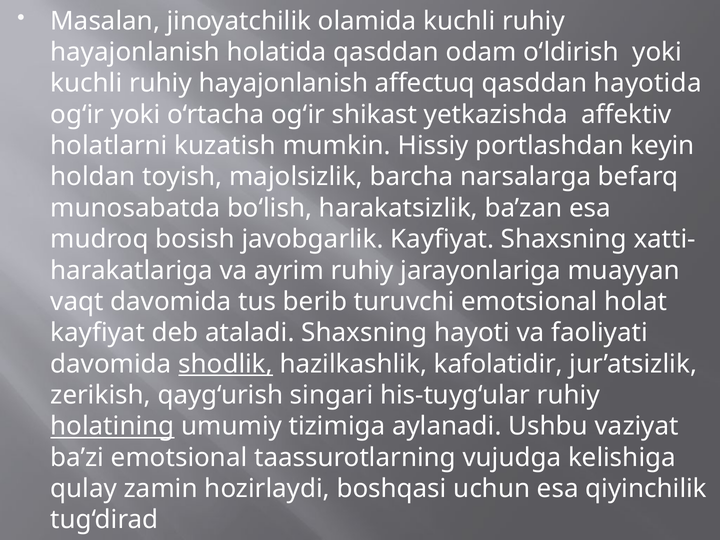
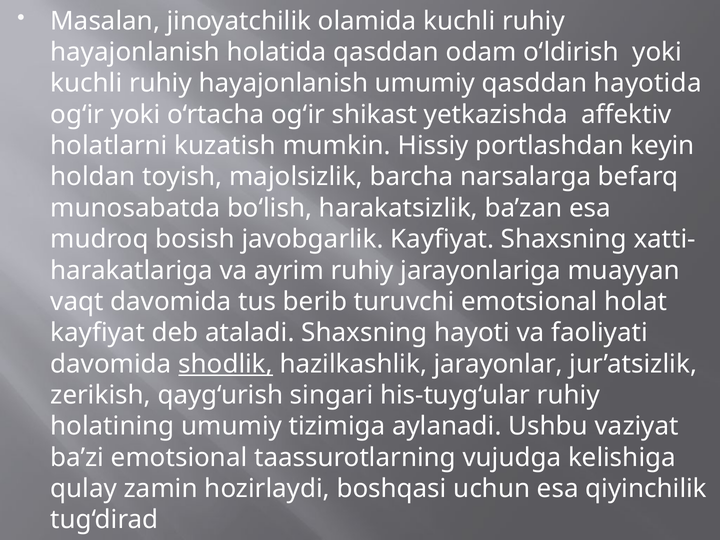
hayajonlanish affectuq: affectuq -> umumiy
kafolatidir: kafolatidir -> jarayonlar
holatining underline: present -> none
